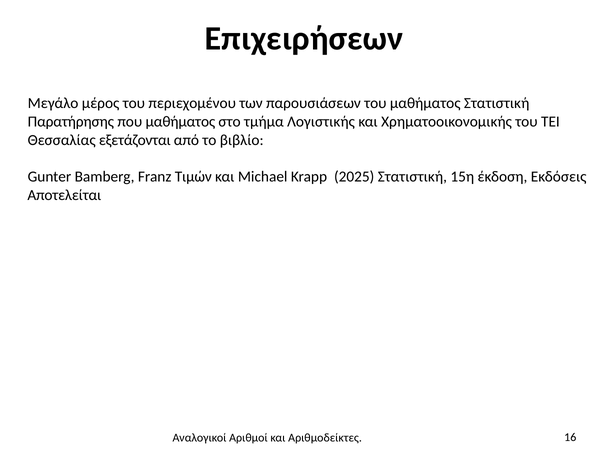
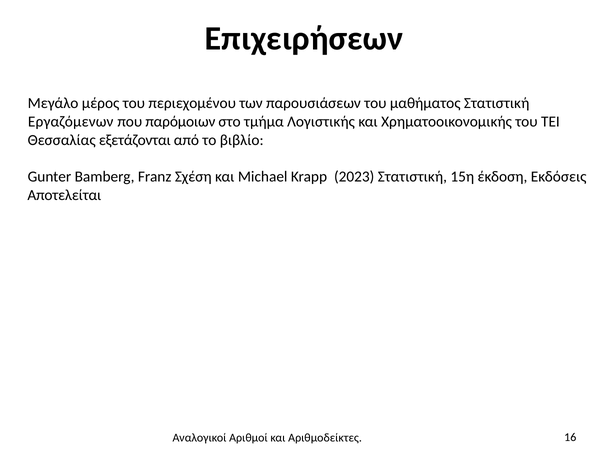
Παρατήρησης: Παρατήρησης -> Εργαζόμενων
που μαθήματος: μαθήματος -> παρόμοιων
Τιμών: Τιμών -> Σχέση
2025: 2025 -> 2023
